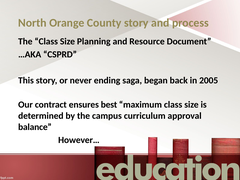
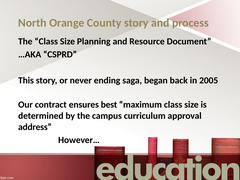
balance: balance -> address
